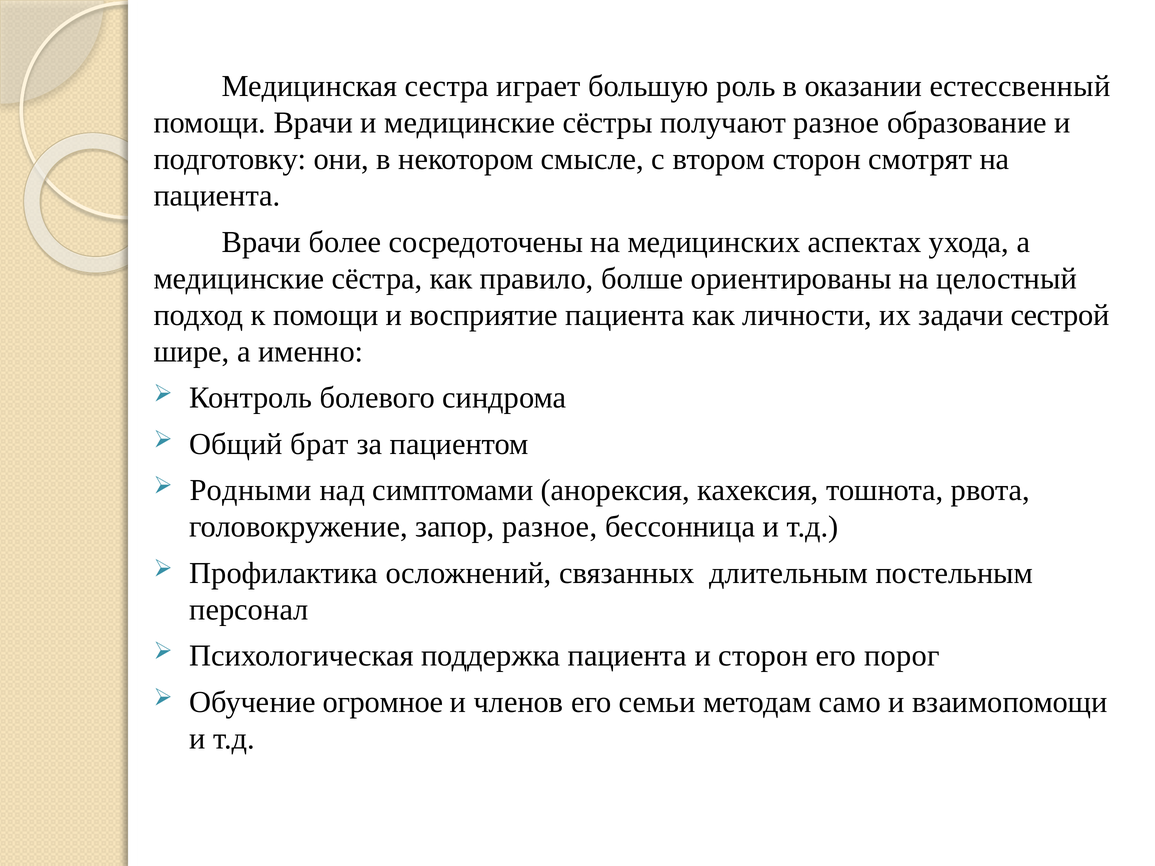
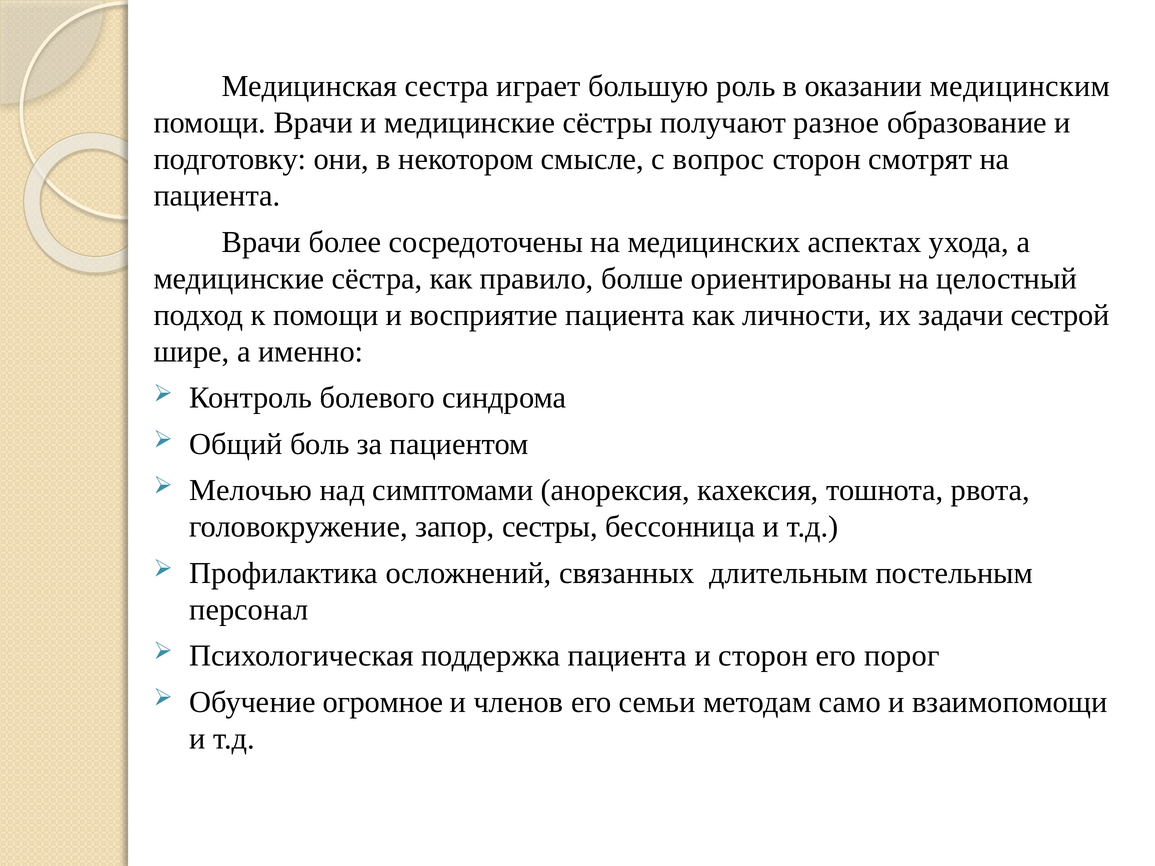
естессвенный: естессвенный -> медицинским
втором: втором -> вопрос
брат: брат -> боль
Родными: Родными -> Мелочью
запор разное: разное -> сестры
